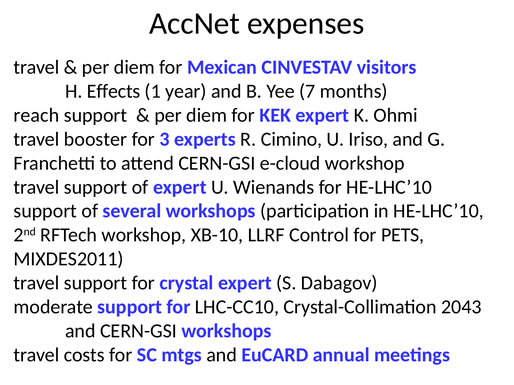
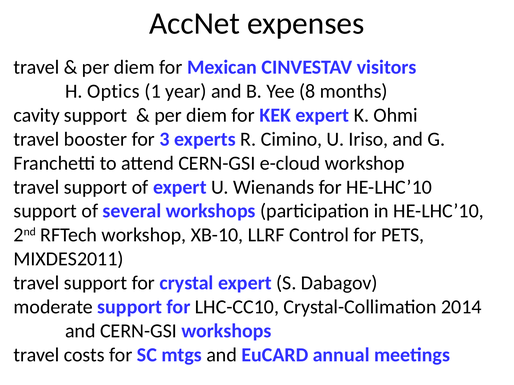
Effects: Effects -> Optics
7: 7 -> 8
reach: reach -> cavity
2043: 2043 -> 2014
